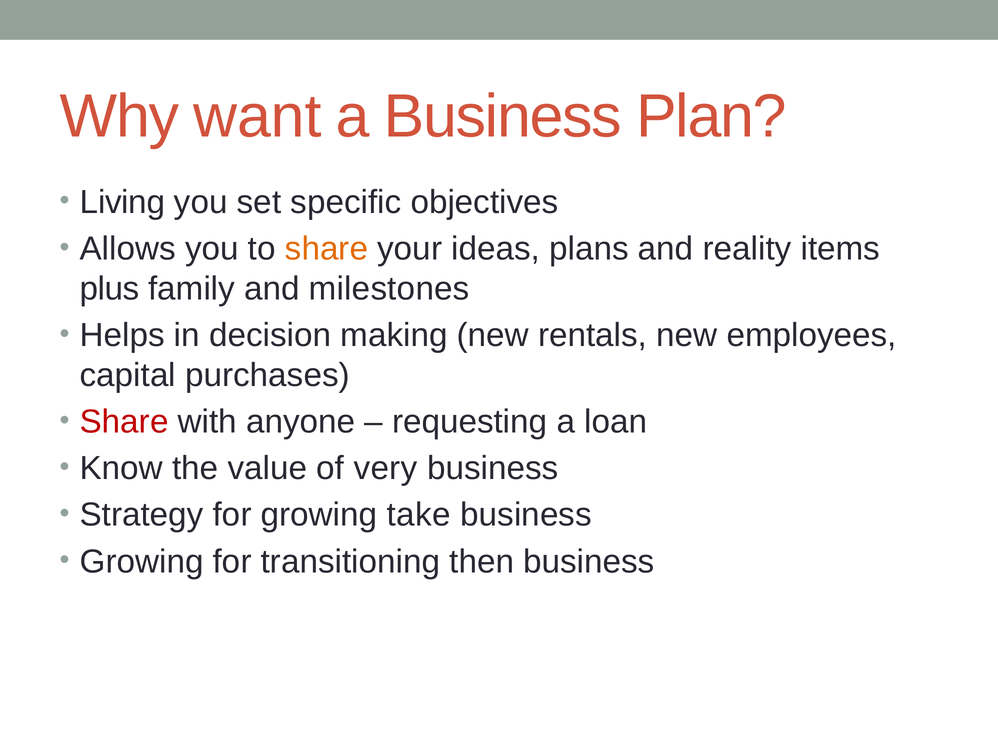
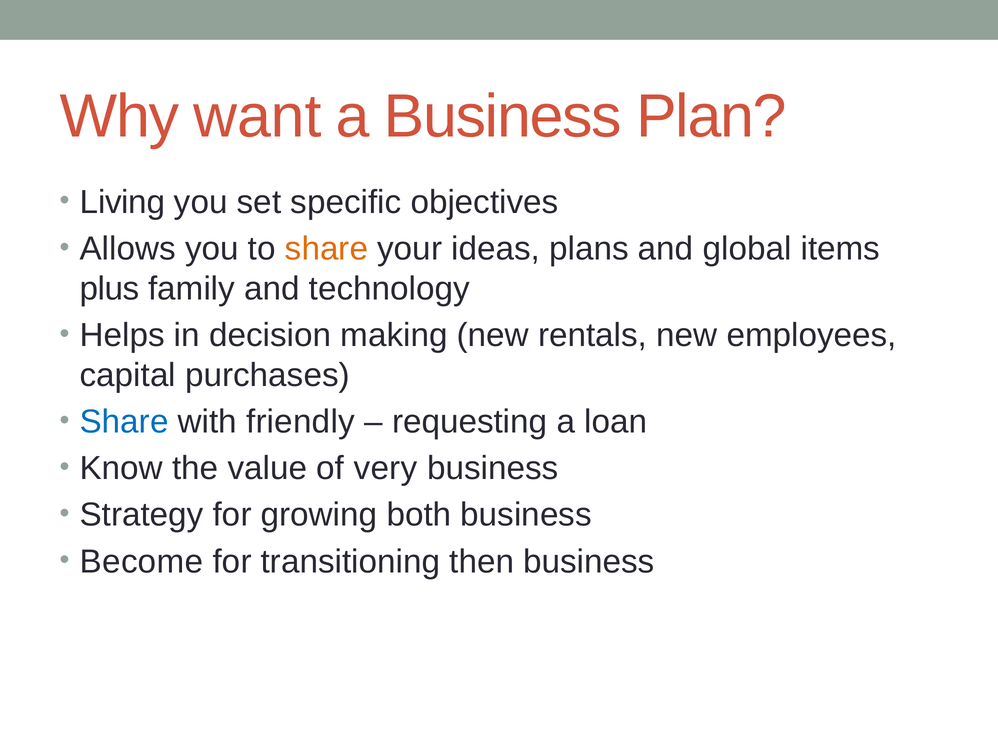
reality: reality -> global
milestones: milestones -> technology
Share at (124, 421) colour: red -> blue
anyone: anyone -> friendly
take: take -> both
Growing at (142, 561): Growing -> Become
